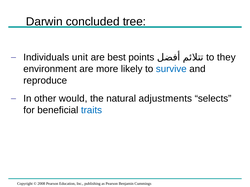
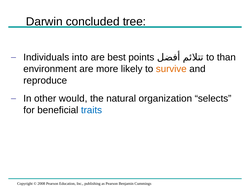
unit: unit -> into
they: they -> than
survive colour: blue -> orange
adjustments: adjustments -> organization
